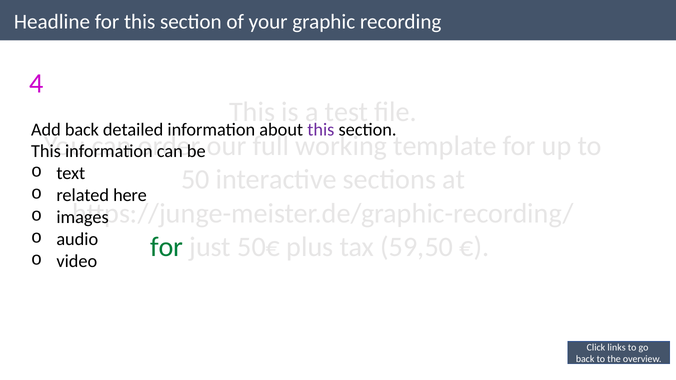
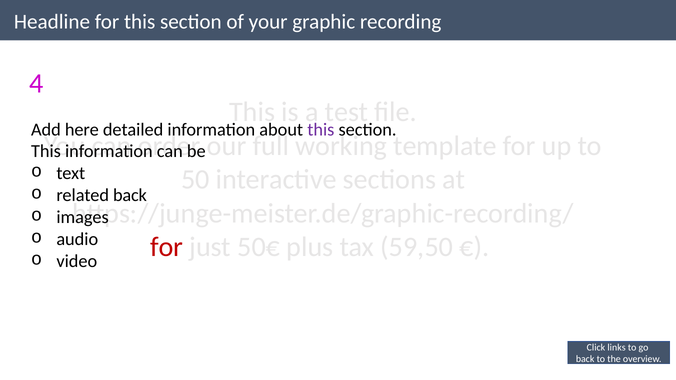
Add back: back -> here
related here: here -> back
for at (167, 247) colour: green -> red
